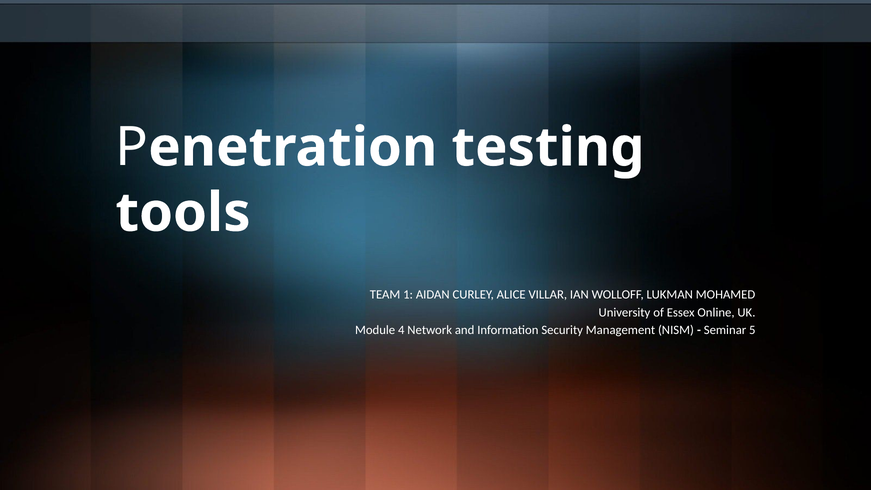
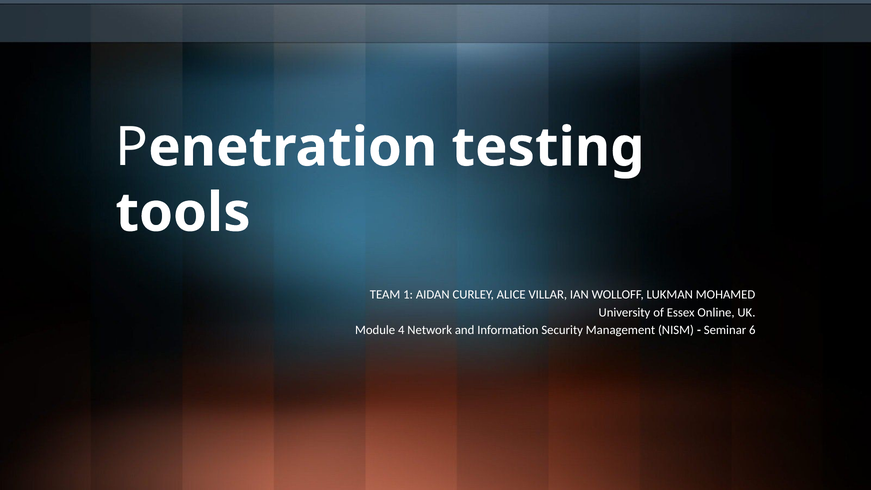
5: 5 -> 6
